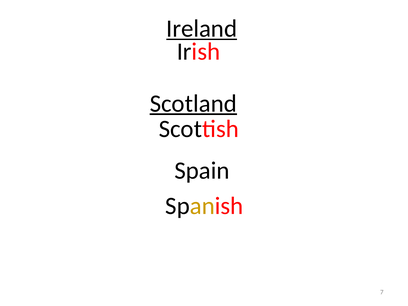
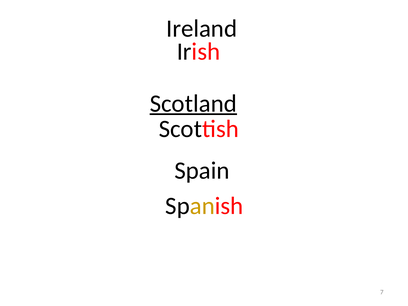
Ireland underline: present -> none
